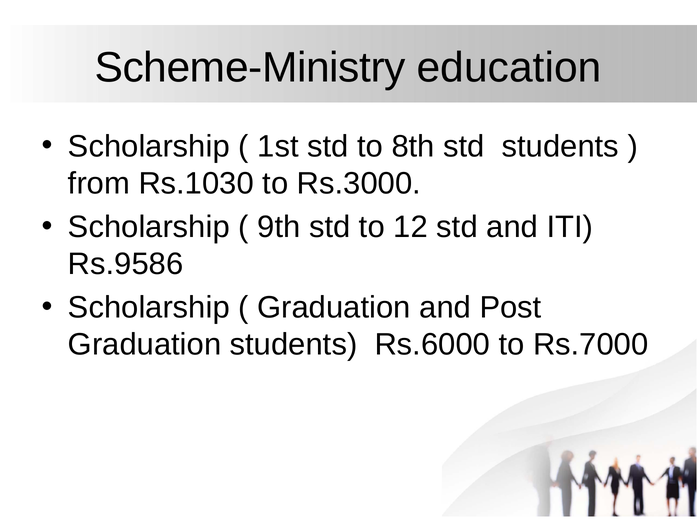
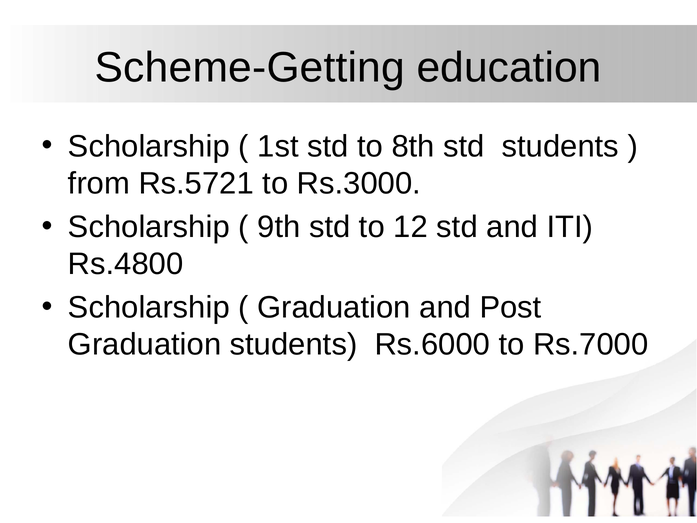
Scheme-Ministry: Scheme-Ministry -> Scheme-Getting
Rs.1030: Rs.1030 -> Rs.5721
Rs.9586: Rs.9586 -> Rs.4800
